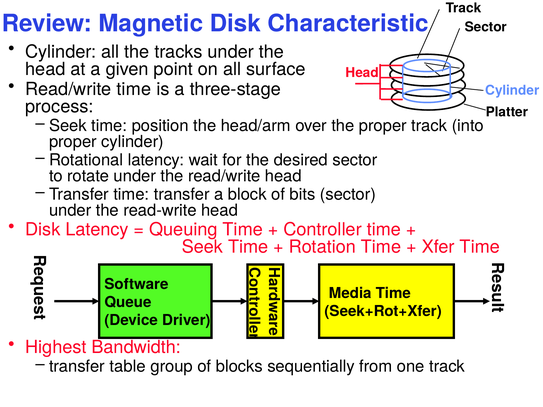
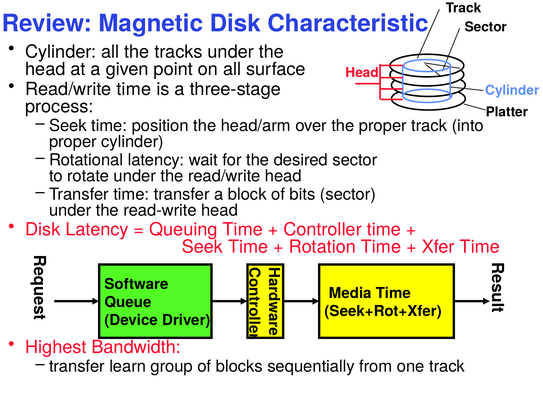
table: table -> learn
